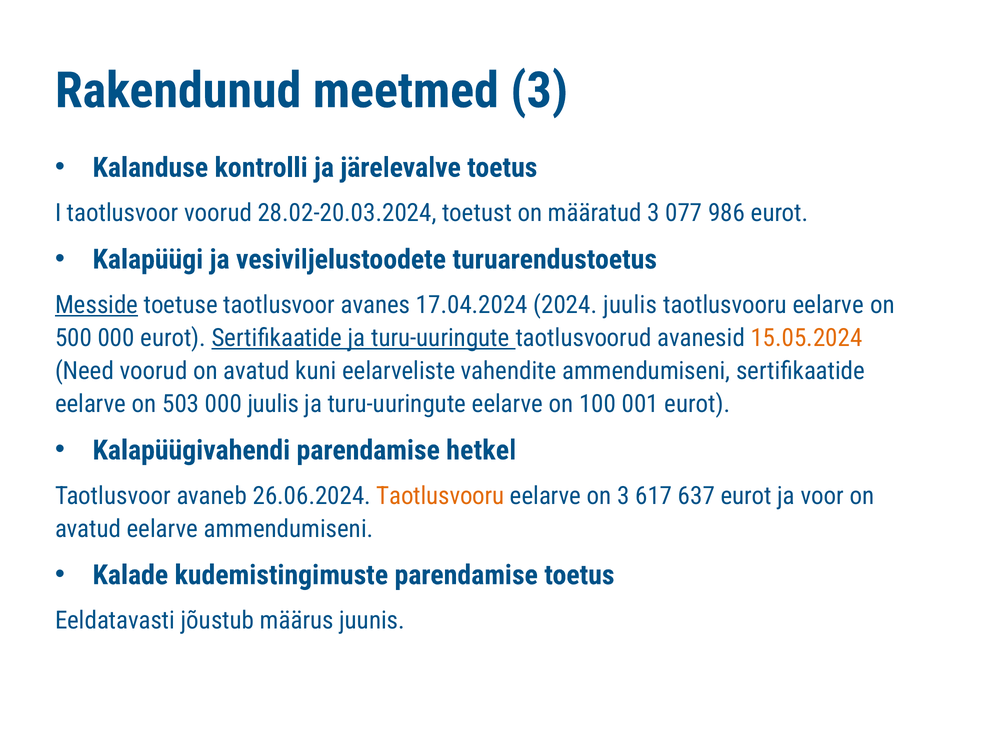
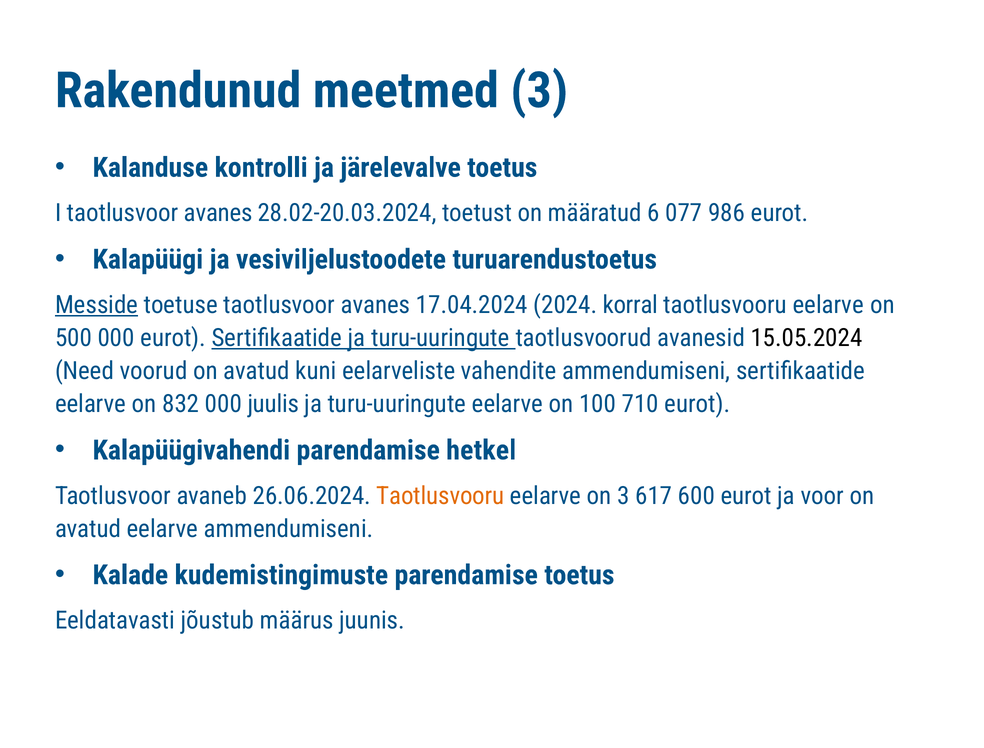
I taotlusvoor voorud: voorud -> avanes
määratud 3: 3 -> 6
2024 juulis: juulis -> korral
15.05.2024 colour: orange -> black
503: 503 -> 832
001: 001 -> 710
637: 637 -> 600
